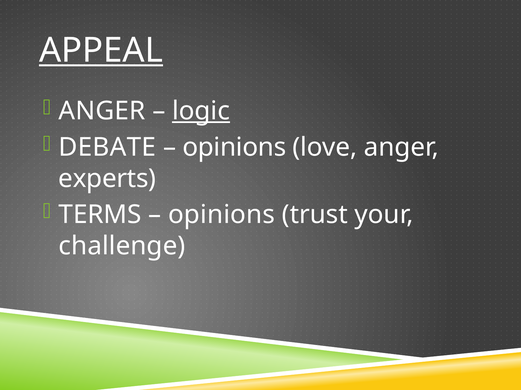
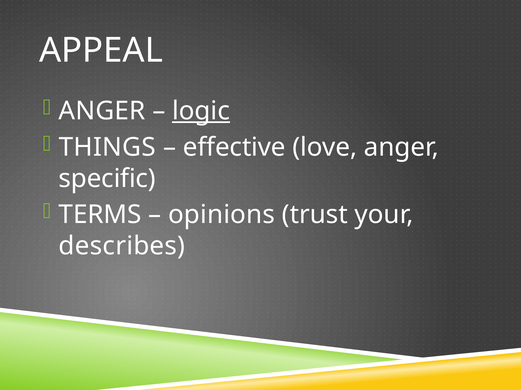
APPEAL underline: present -> none
DEBATE: DEBATE -> THINGS
opinions at (234, 148): opinions -> effective
experts: experts -> specific
challenge: challenge -> describes
